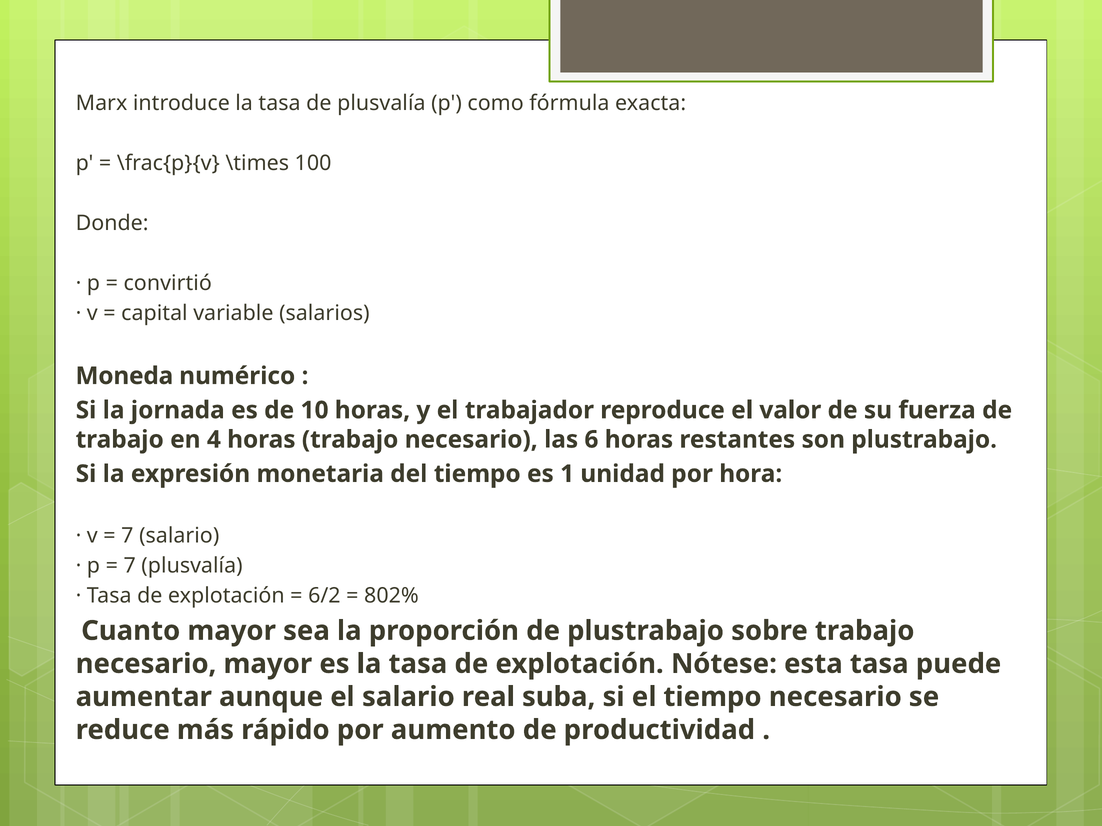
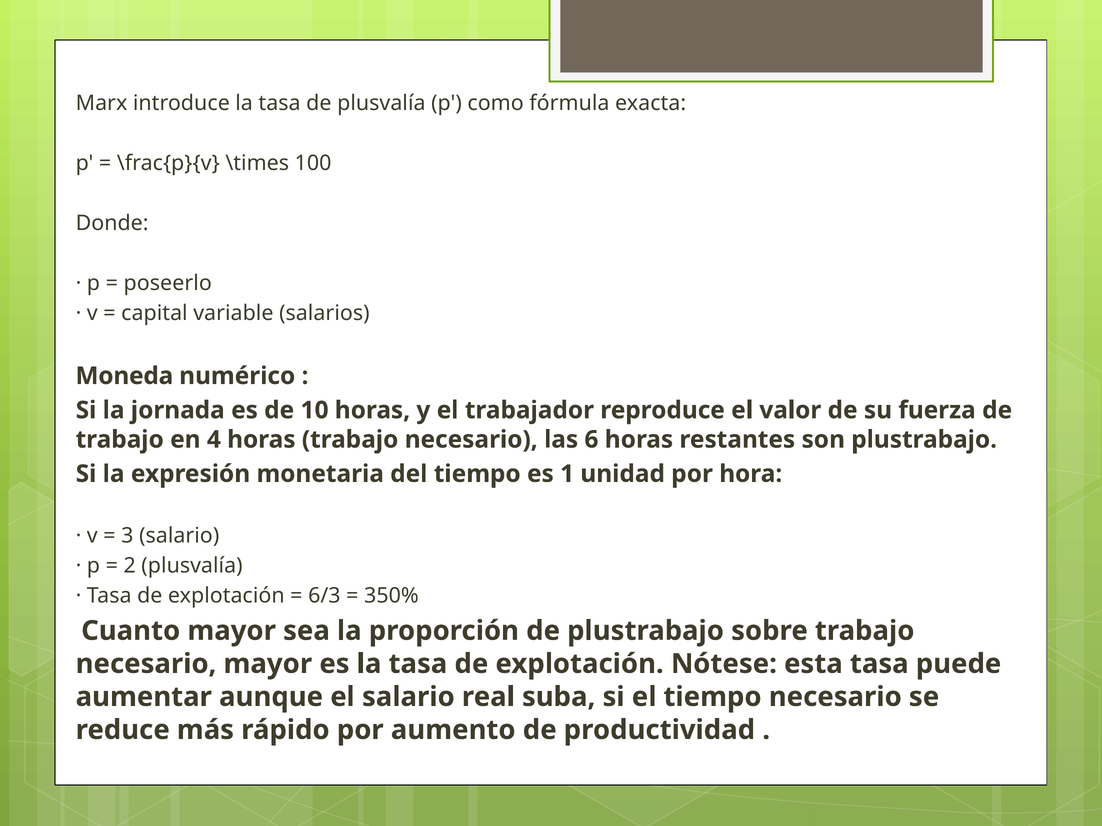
convirtió: convirtió -> poseerlo
7 at (127, 536): 7 -> 3
7 at (130, 566): 7 -> 2
6/2: 6/2 -> 6/3
802%: 802% -> 350%
